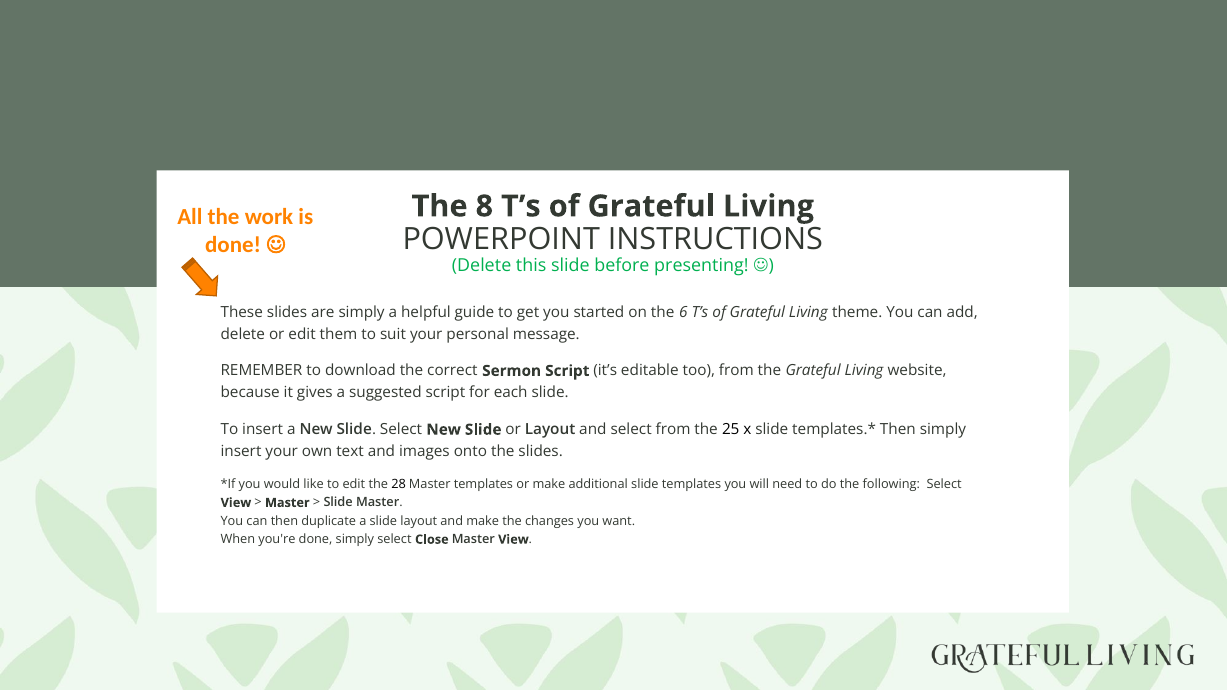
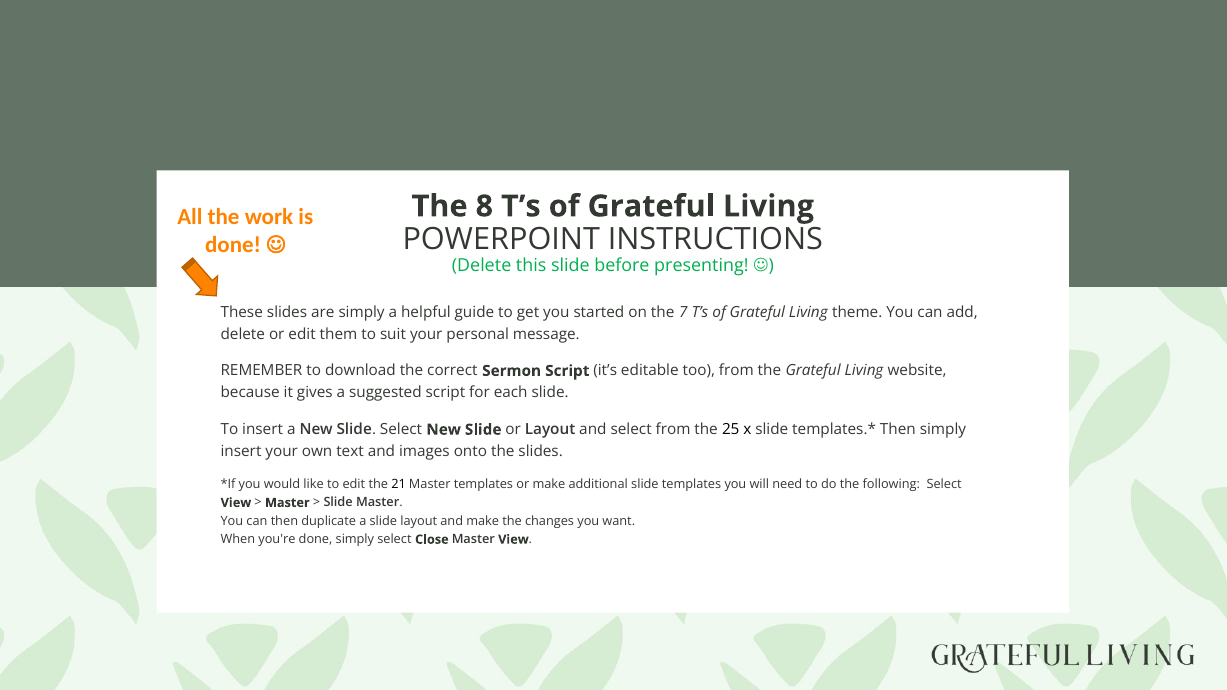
6: 6 -> 7
28: 28 -> 21
